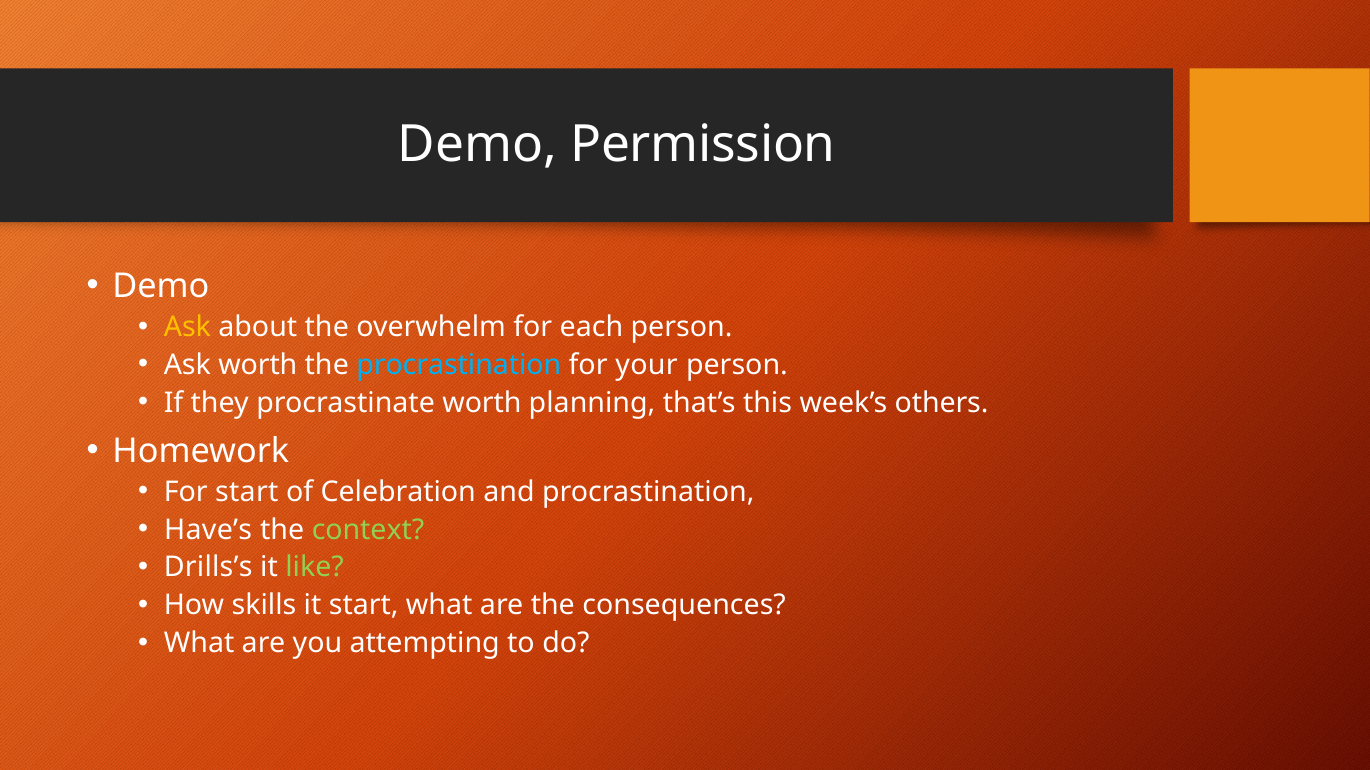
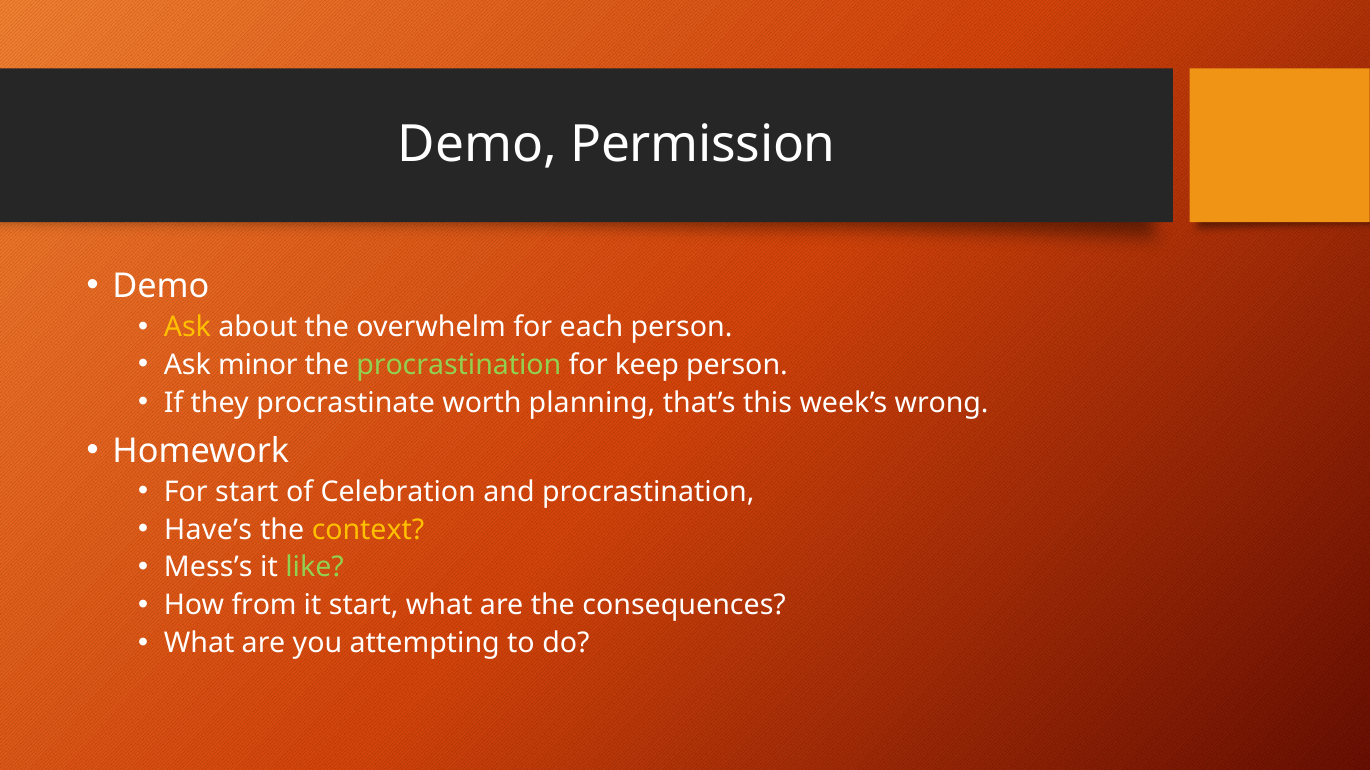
Ask worth: worth -> minor
procrastination at (459, 365) colour: light blue -> light green
your: your -> keep
others: others -> wrong
context colour: light green -> yellow
Drills’s: Drills’s -> Mess’s
skills: skills -> from
